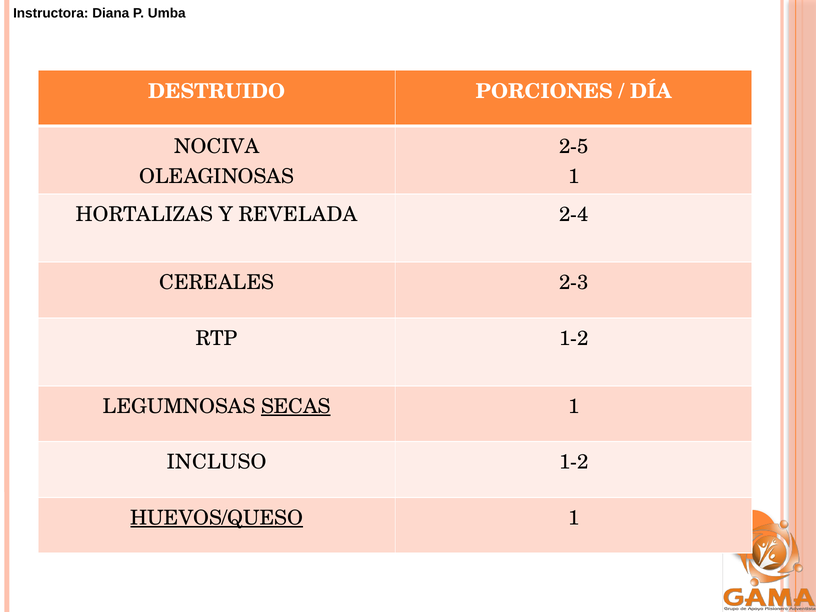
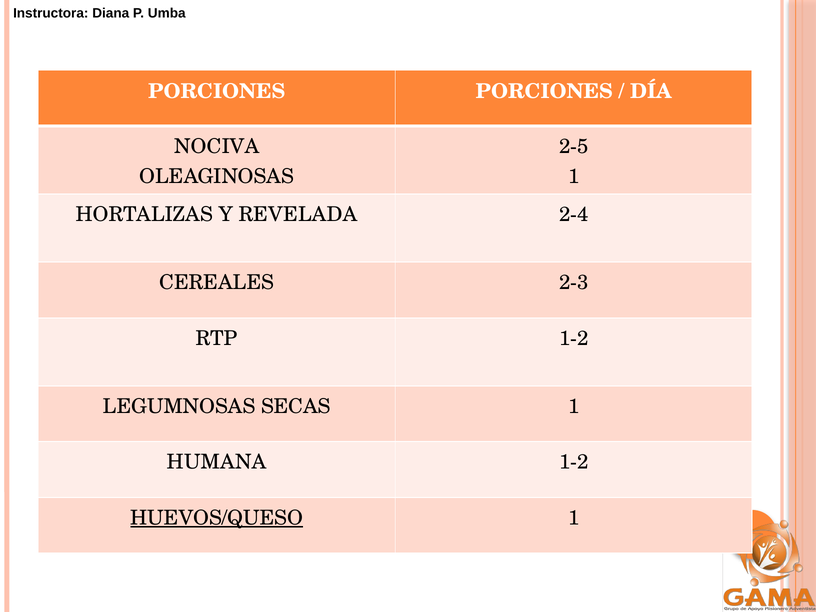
DESTRUIDO at (217, 91): DESTRUIDO -> PORCIONES
SECAS underline: present -> none
INCLUSO: INCLUSO -> HUMANA
